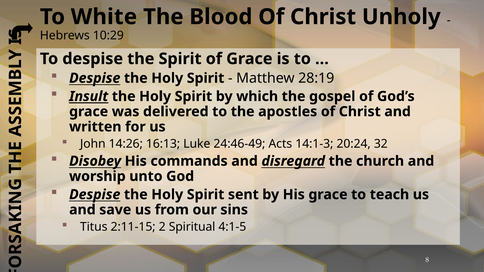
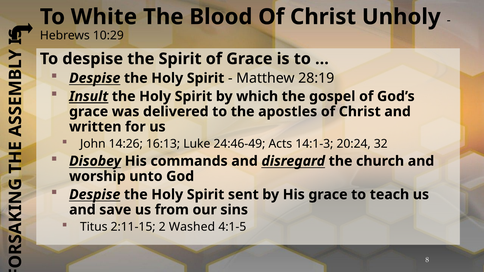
Spiritual: Spiritual -> Washed
